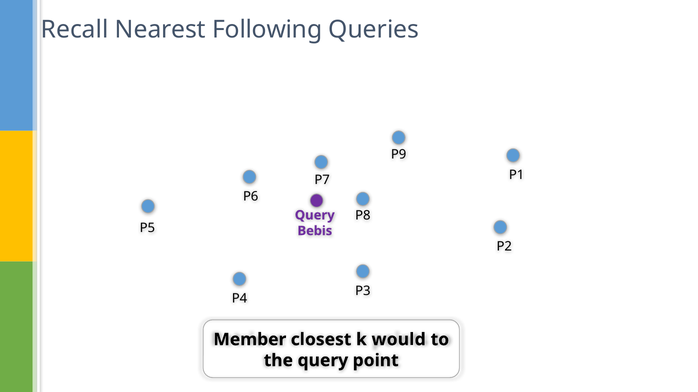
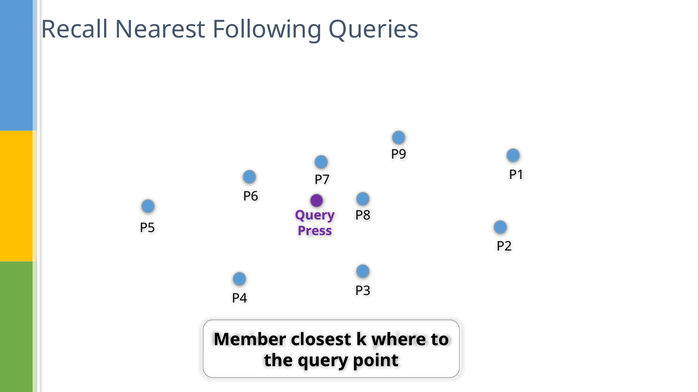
Bebis: Bebis -> Press
would: would -> where
